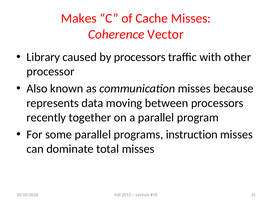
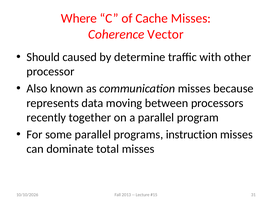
Makes: Makes -> Where
Library: Library -> Should
by processors: processors -> determine
